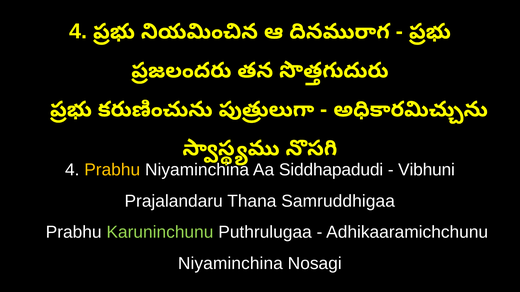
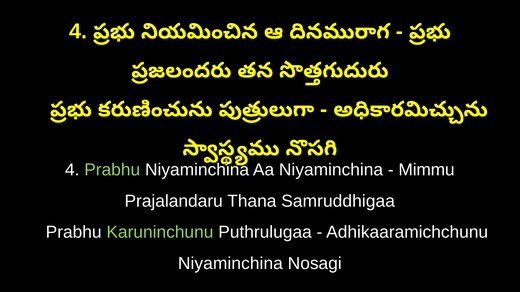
Prabhu at (112, 170) colour: yellow -> light green
Aa Siddhapadudi: Siddhapadudi -> Niyaminchina
Vibhuni: Vibhuni -> Mimmu
